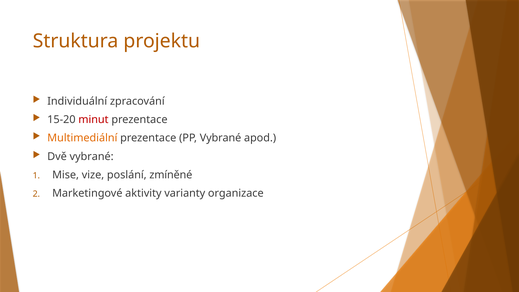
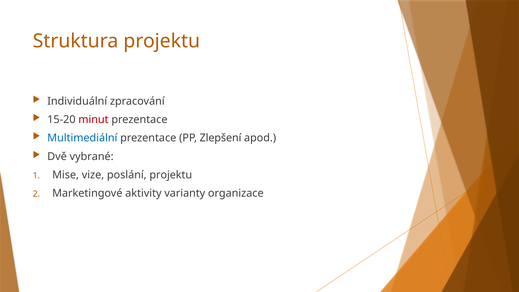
Multimediální colour: orange -> blue
PP Vybrané: Vybrané -> Zlepšení
poslání zmíněné: zmíněné -> projektu
